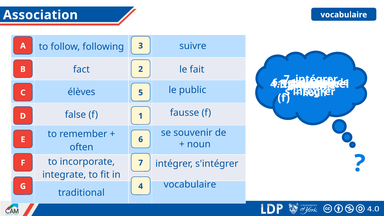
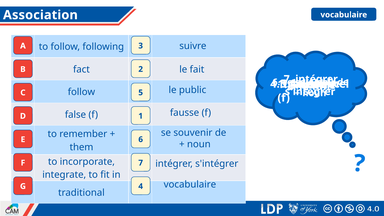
élèves at (81, 92): élèves -> follow
often: often -> them
